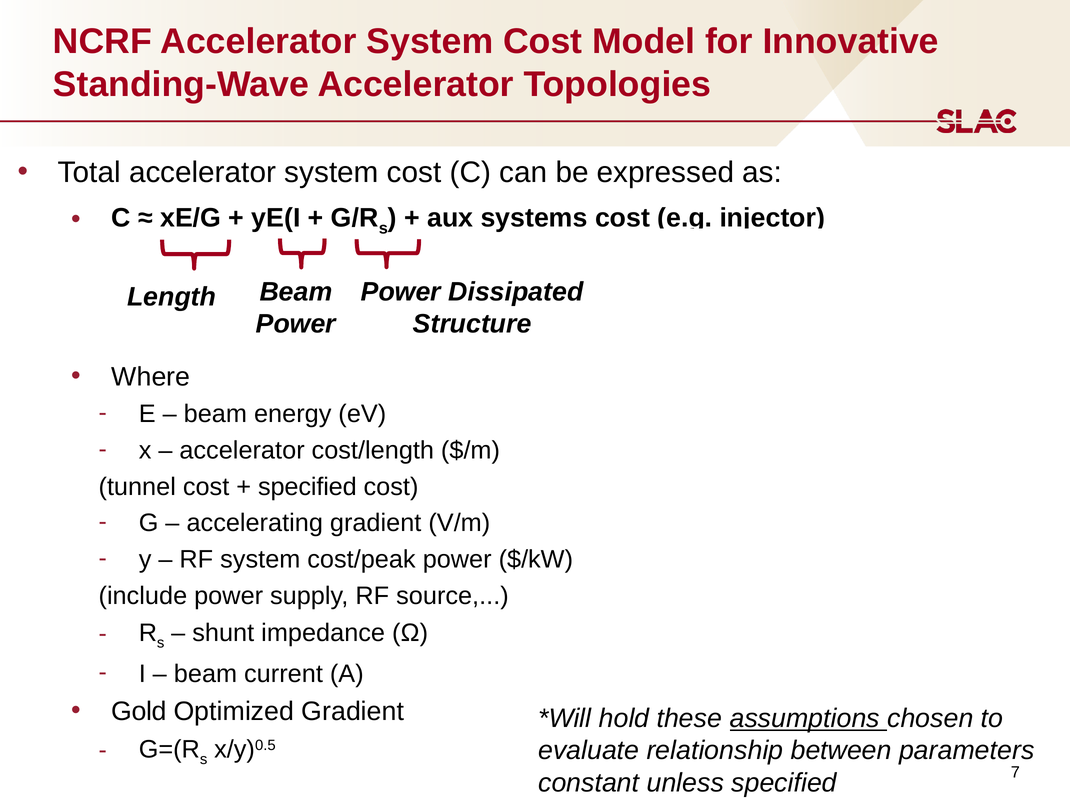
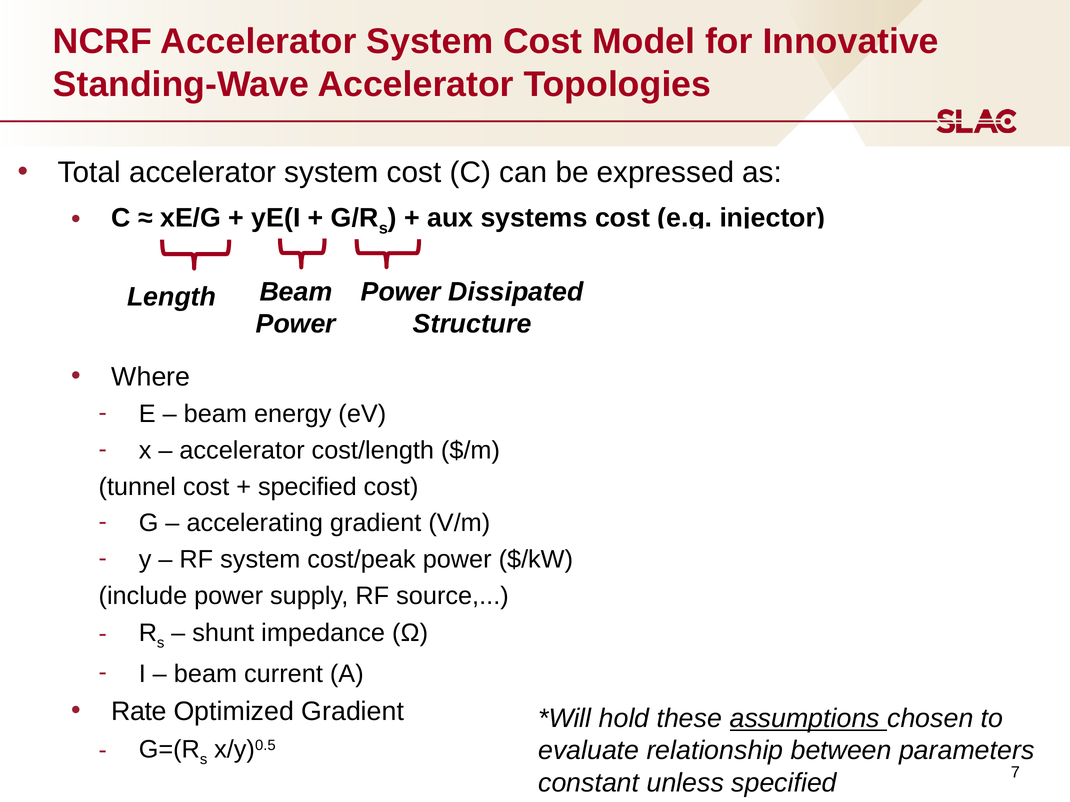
Gold at (139, 712): Gold -> Rate
